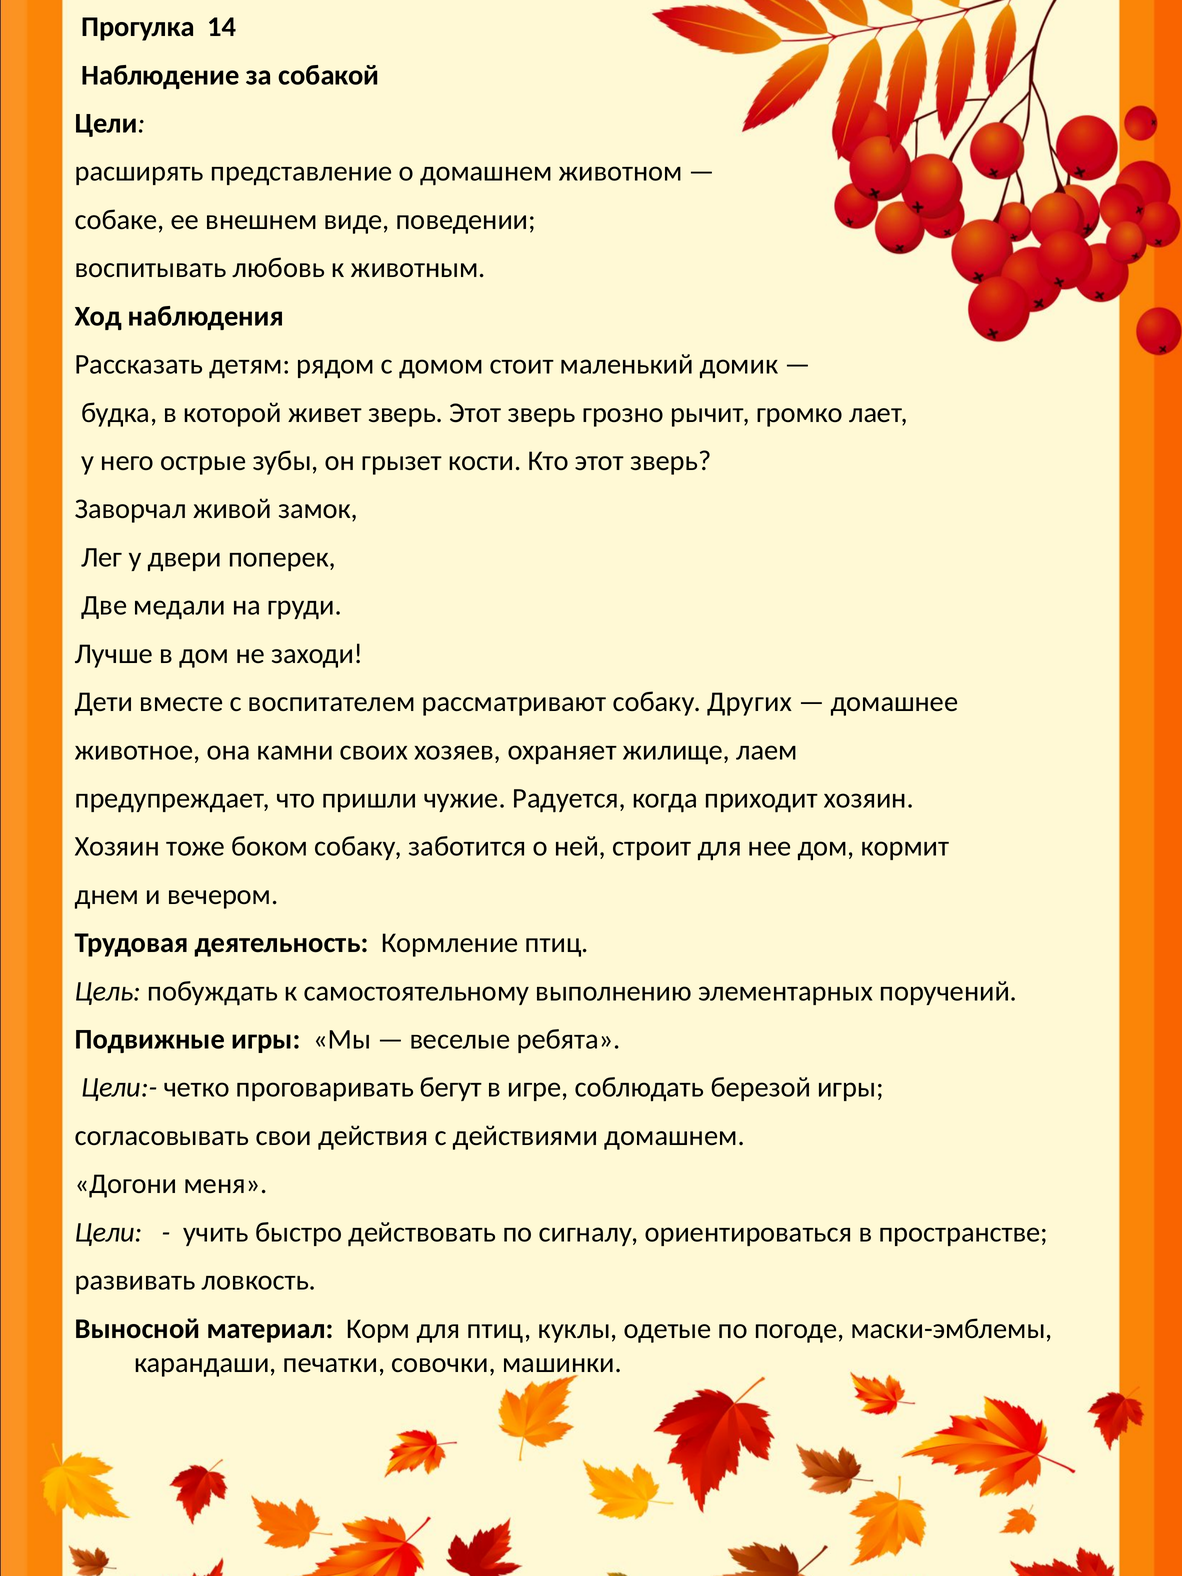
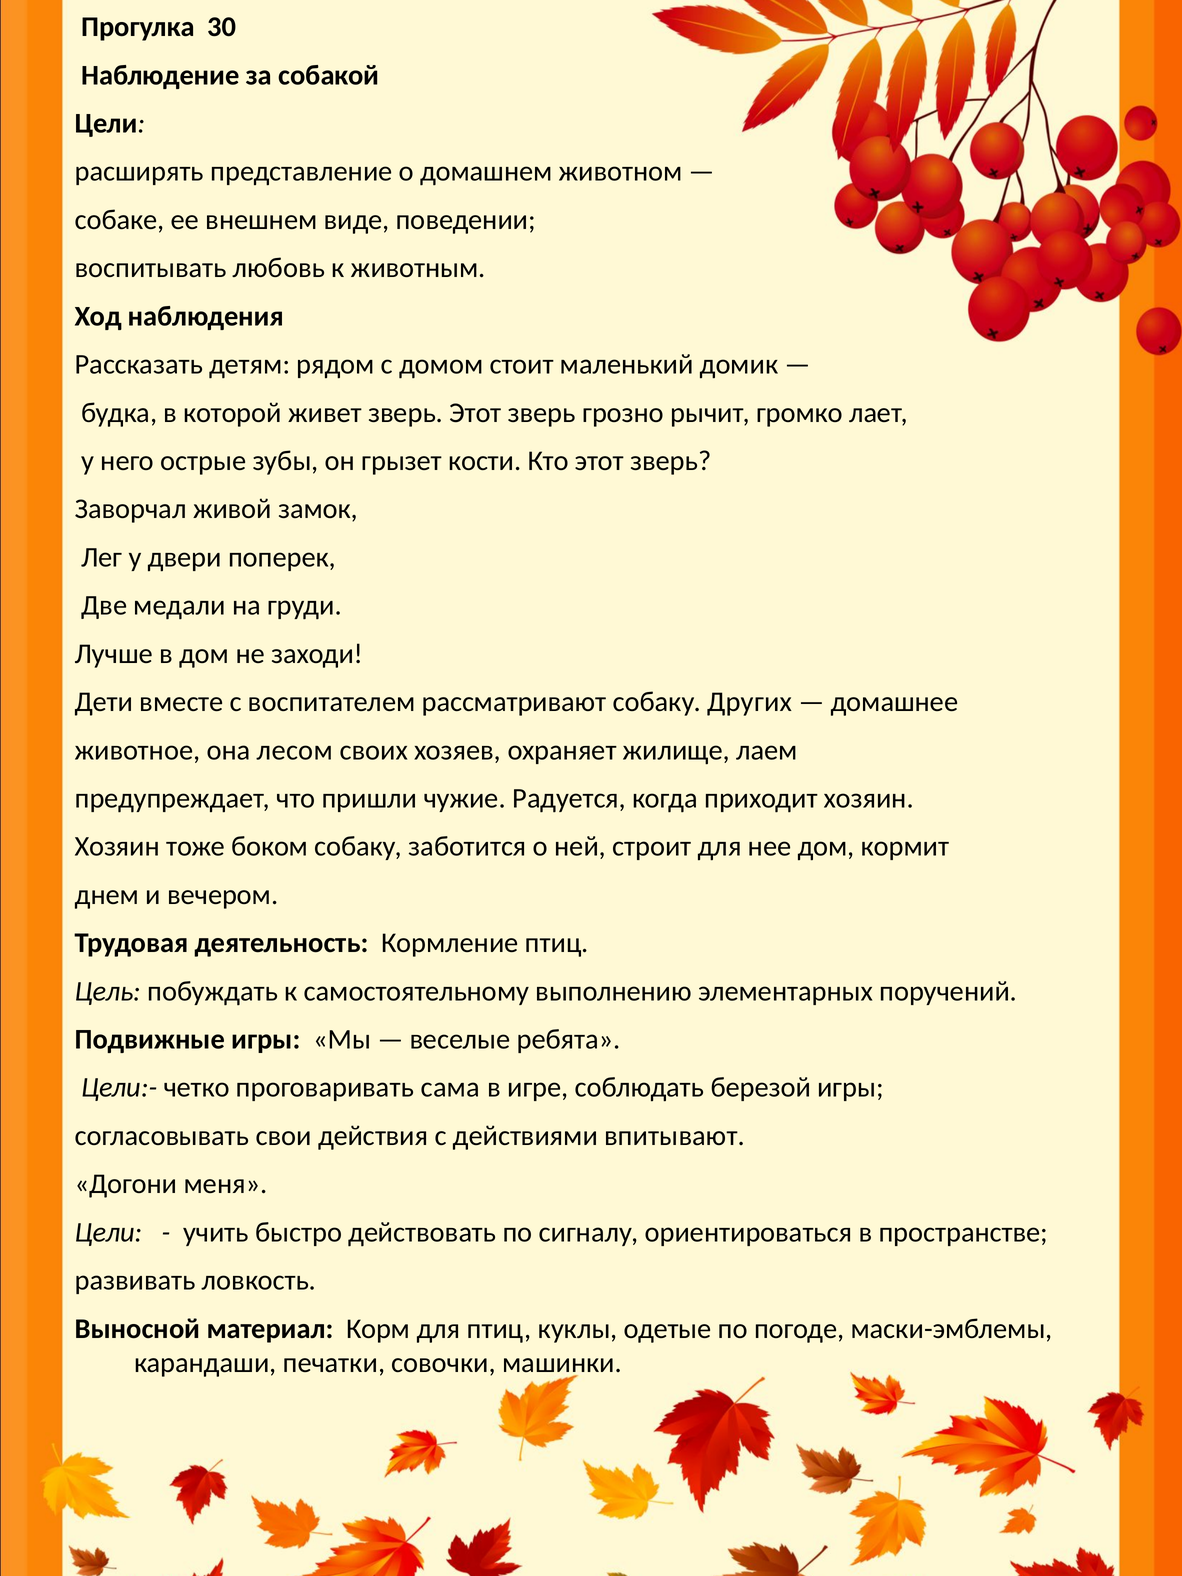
14: 14 -> 30
камни: камни -> лесом
бегут: бегут -> сама
действиями домашнем: домашнем -> впитывают
